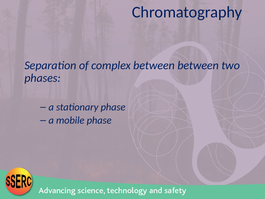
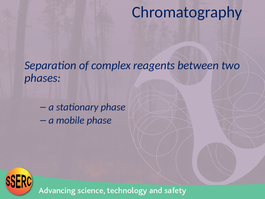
complex between: between -> reagents
